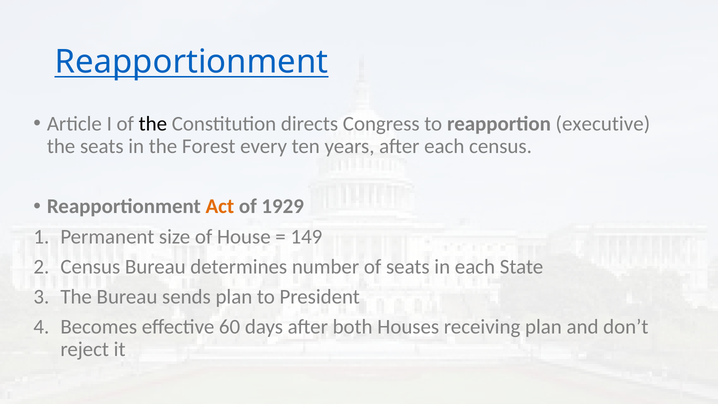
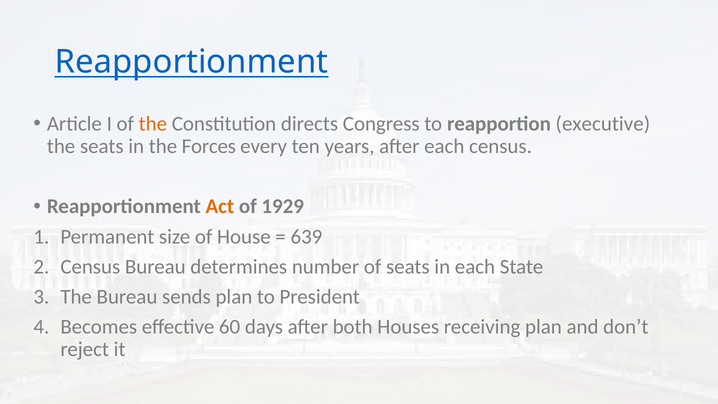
the at (153, 124) colour: black -> orange
Forest: Forest -> Forces
149: 149 -> 639
